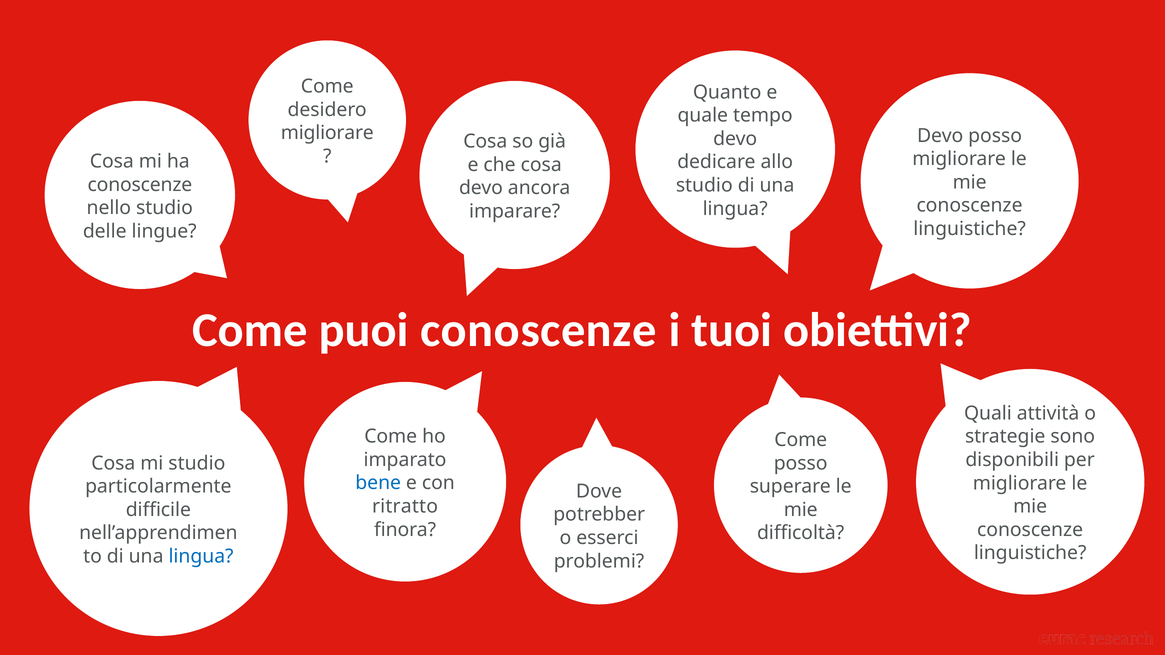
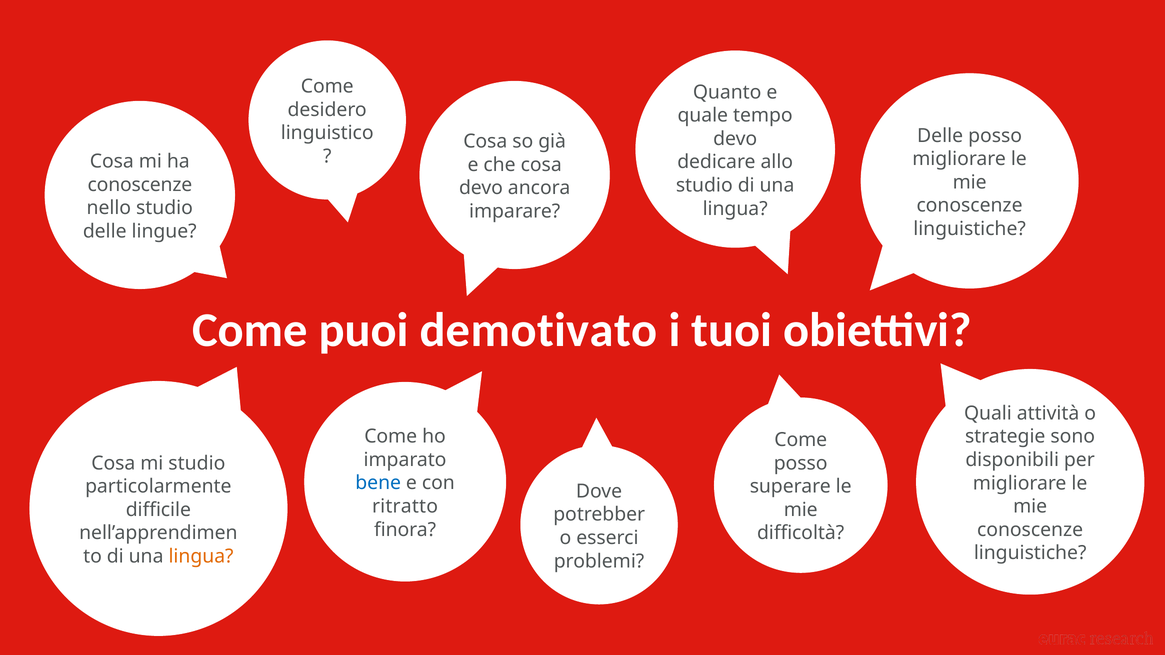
migliorare at (327, 133): migliorare -> linguistico
Devo at (940, 136): Devo -> Delle
puoi conoscenze: conoscenze -> demotivato
lingua at (201, 557) colour: blue -> orange
